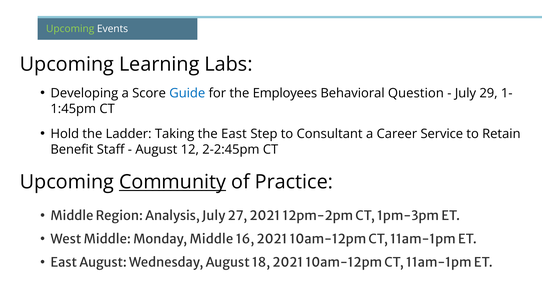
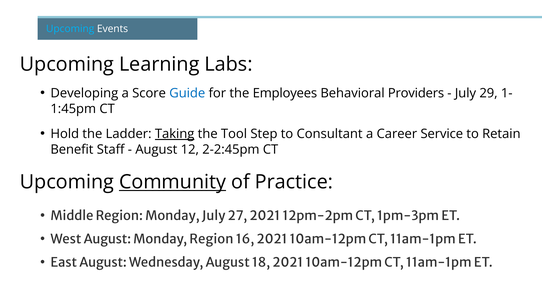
Upcoming at (70, 29) colour: light green -> light blue
Question: Question -> Providers
Taking underline: none -> present
the East: East -> Tool
Region Analysis: Analysis -> Monday
West Middle: Middle -> August
Monday Middle: Middle -> Region
